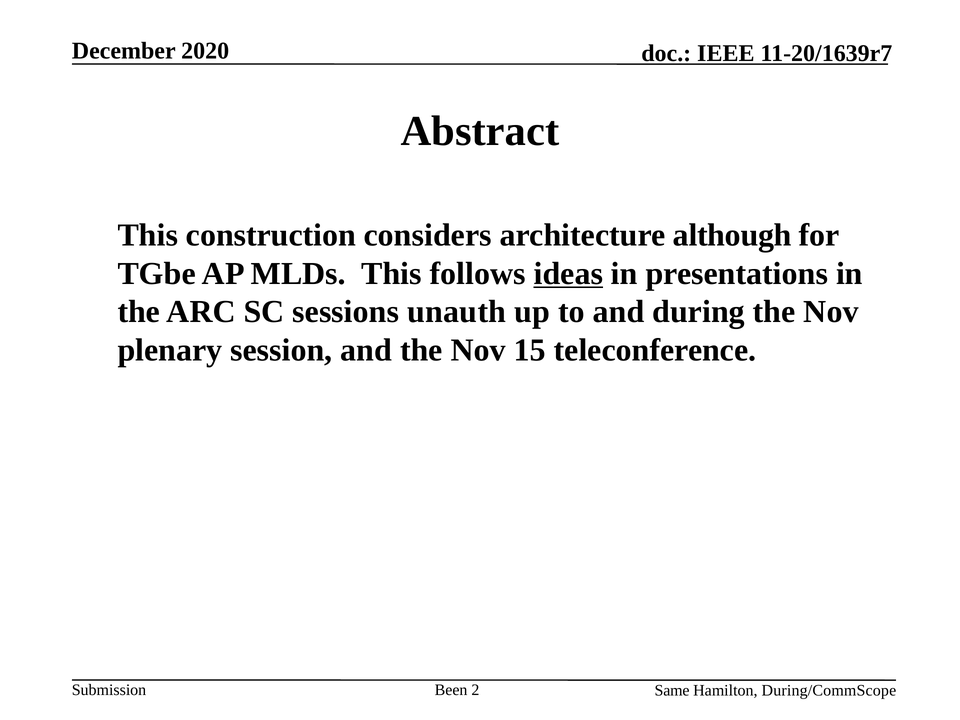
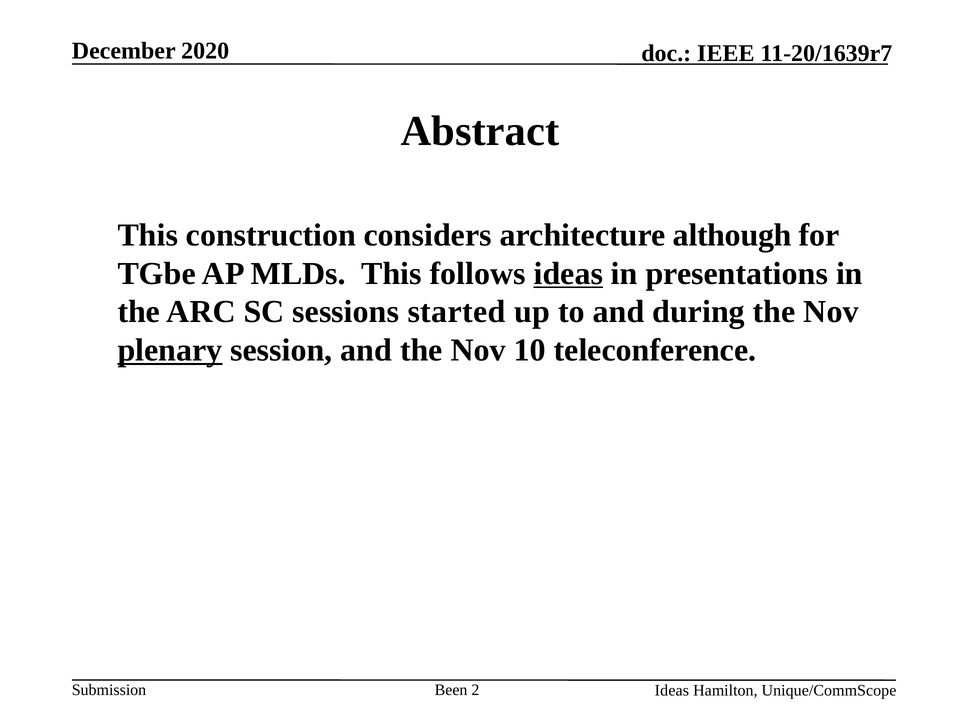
unauth: unauth -> started
plenary underline: none -> present
15: 15 -> 10
2 Same: Same -> Ideas
During/CommScope: During/CommScope -> Unique/CommScope
